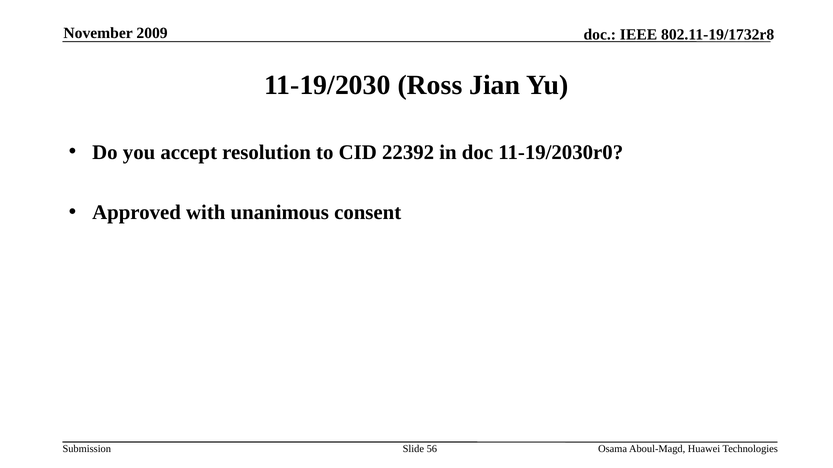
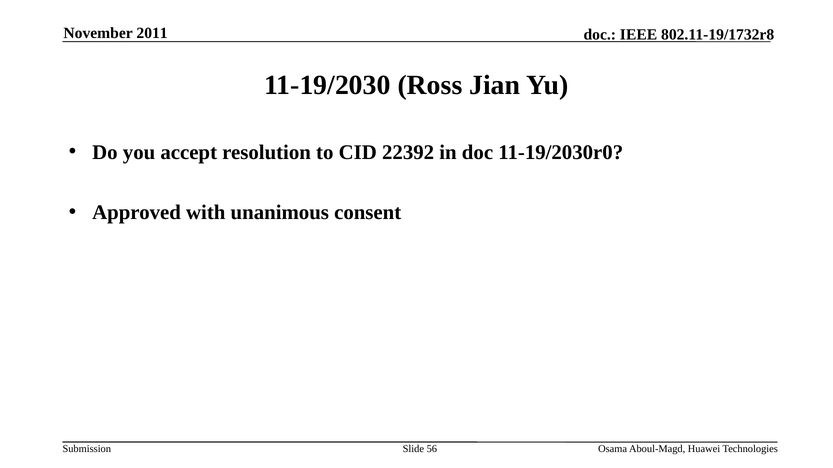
2009: 2009 -> 2011
